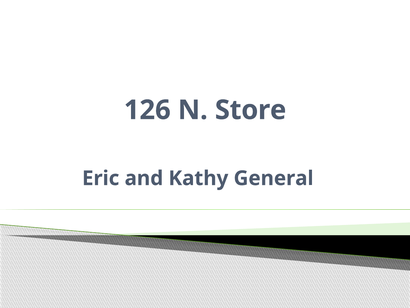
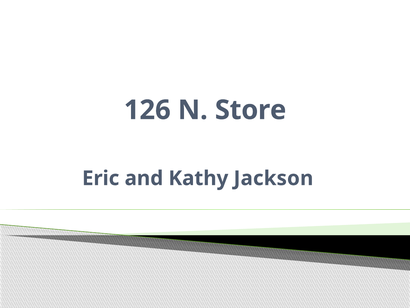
General: General -> Jackson
